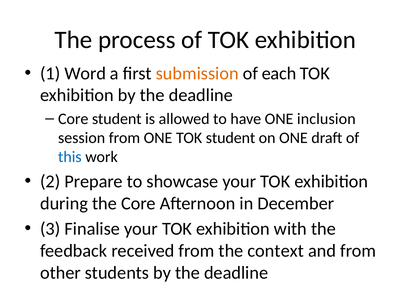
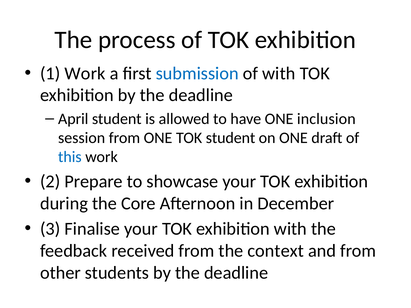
1 Word: Word -> Work
submission colour: orange -> blue
of each: each -> with
Core at (73, 119): Core -> April
